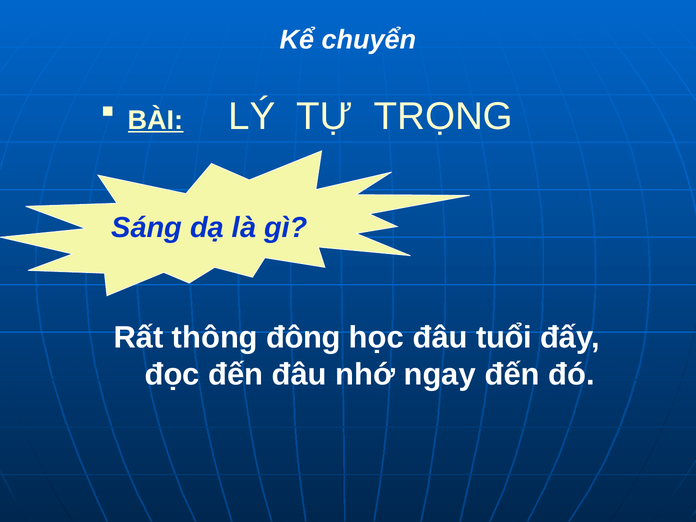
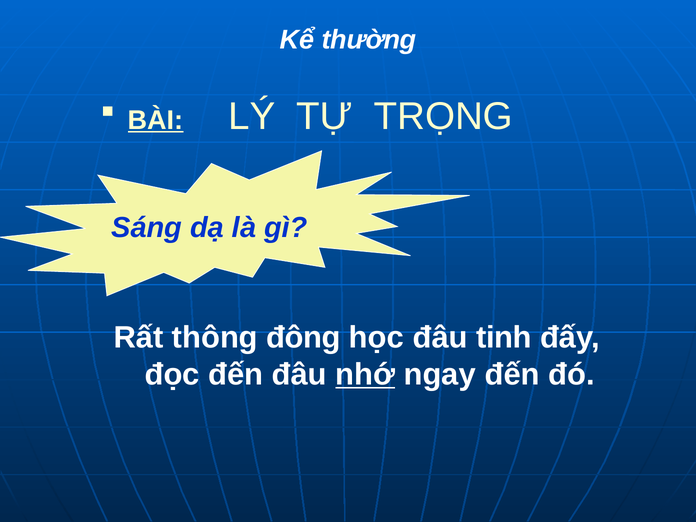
chuyển: chuyển -> thường
tuổi: tuổi -> tinh
nhớ underline: none -> present
